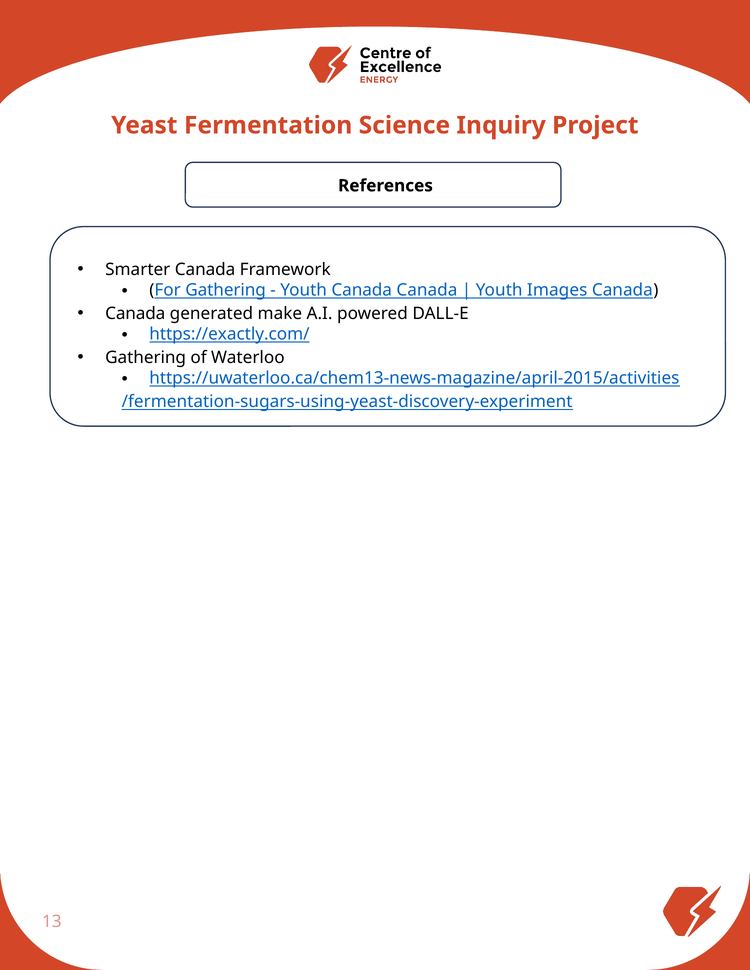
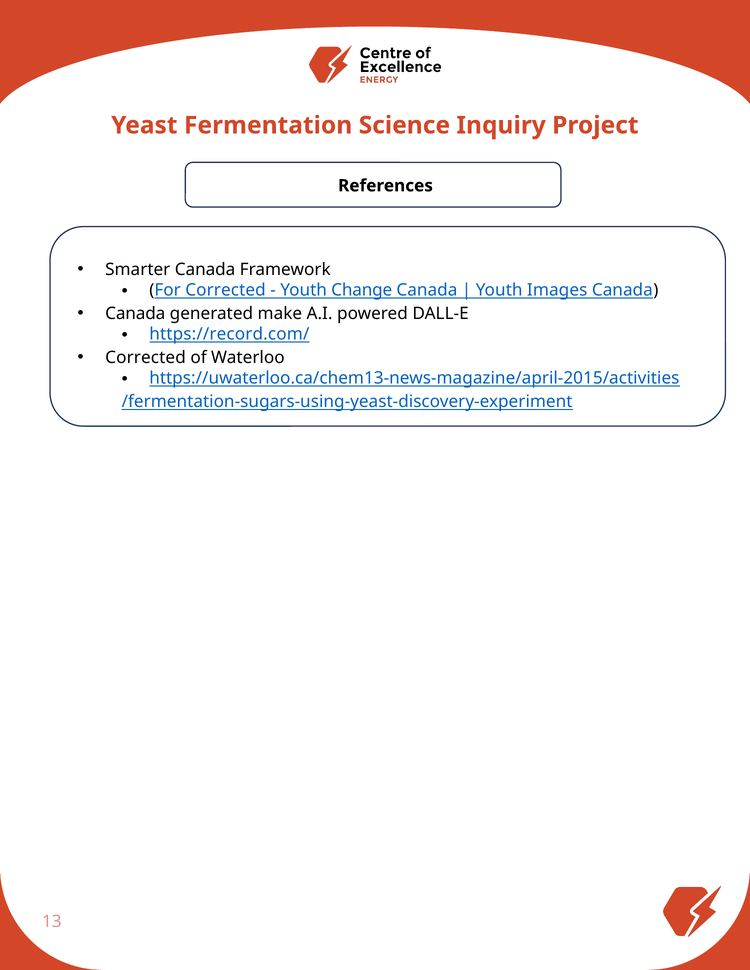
For Gathering: Gathering -> Corrected
Youth Canada: Canada -> Change
https://exactly.com/: https://exactly.com/ -> https://record.com/
Gathering at (146, 358): Gathering -> Corrected
